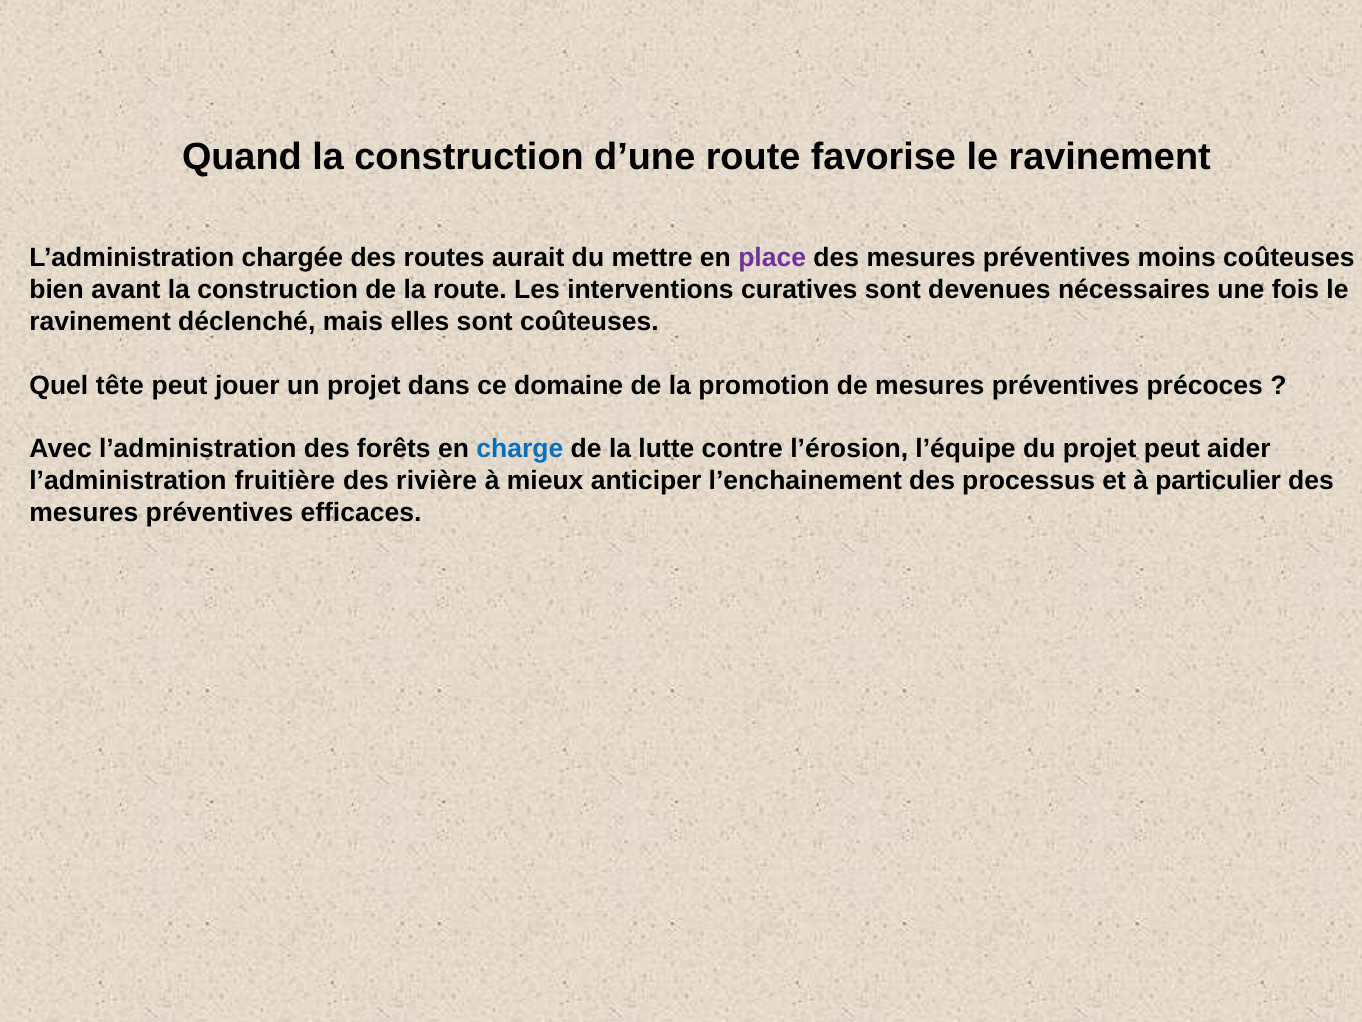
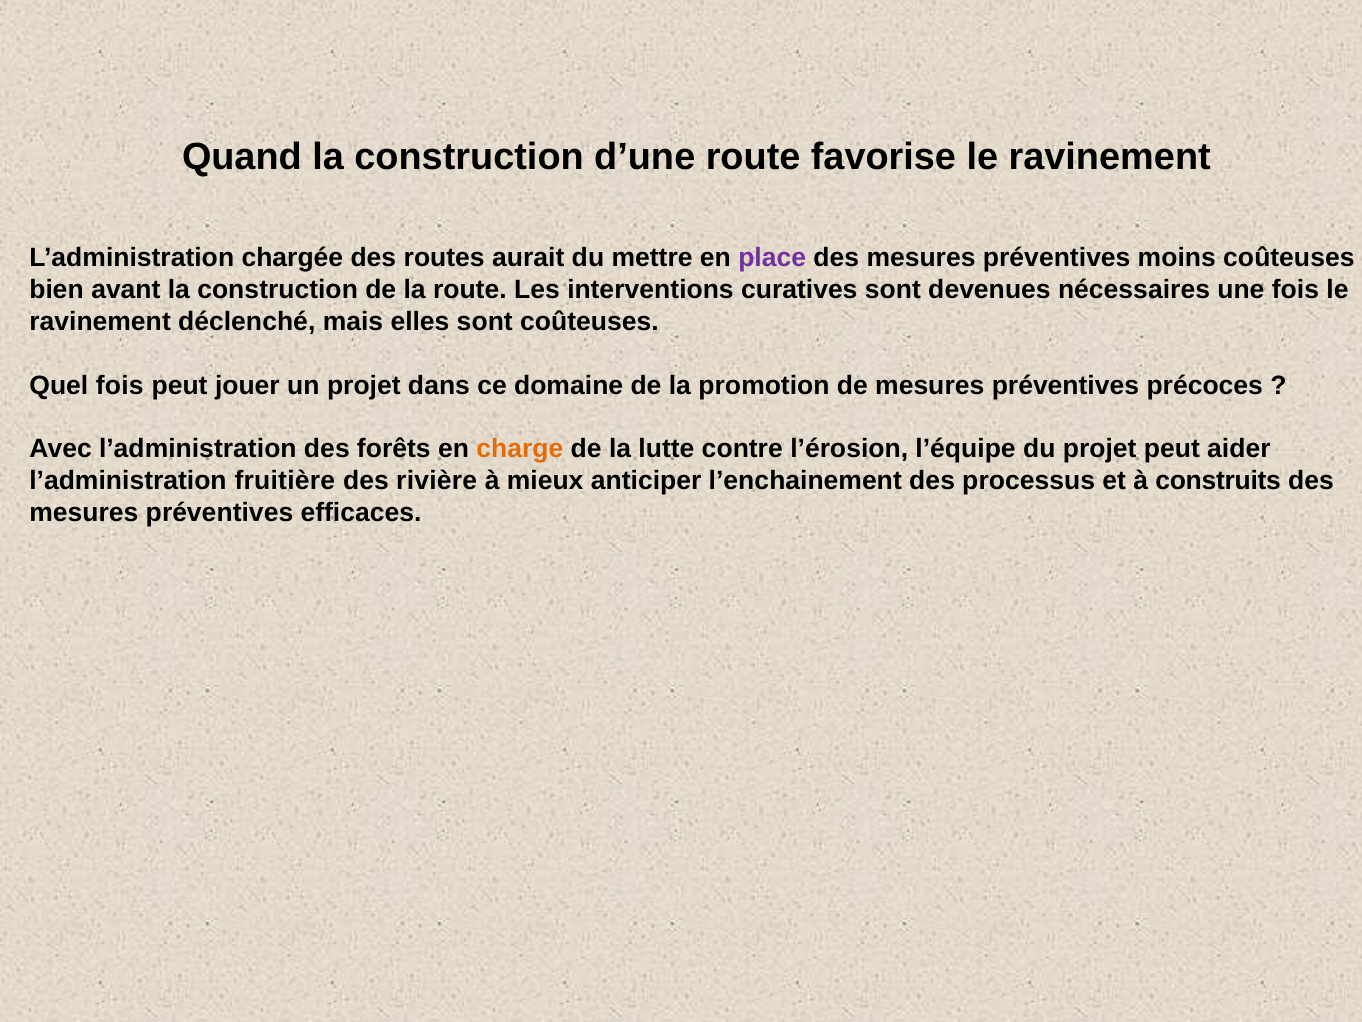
Quel tête: tête -> fois
charge colour: blue -> orange
particulier: particulier -> construits
